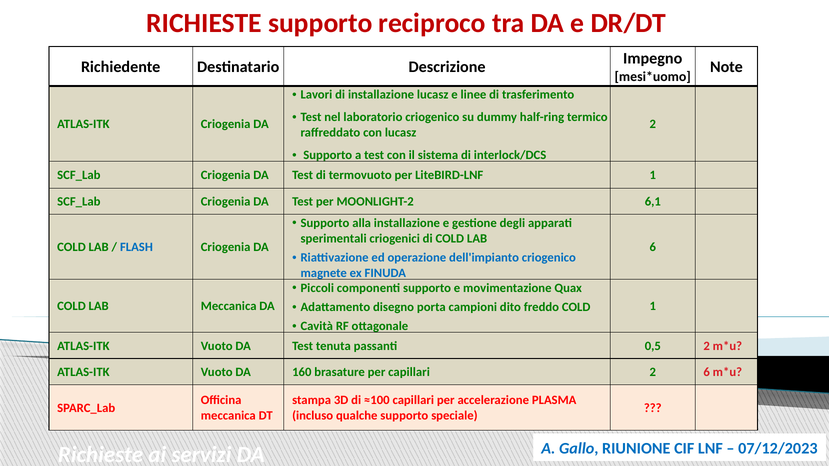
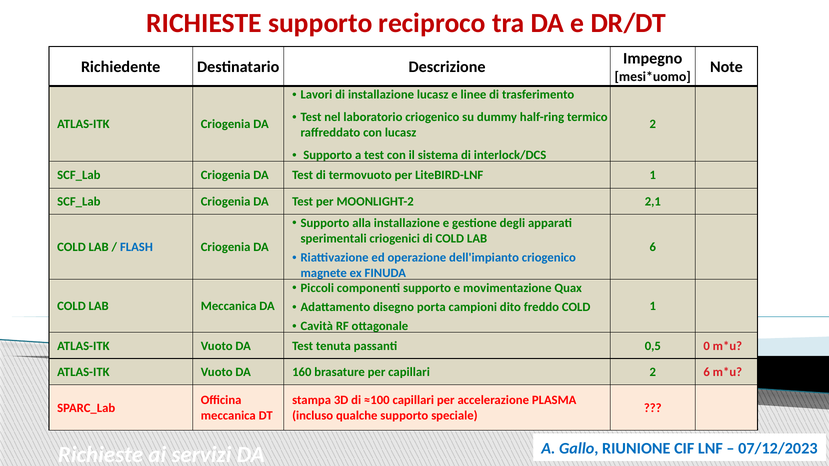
6,1: 6,1 -> 2,1
0,5 2: 2 -> 0
